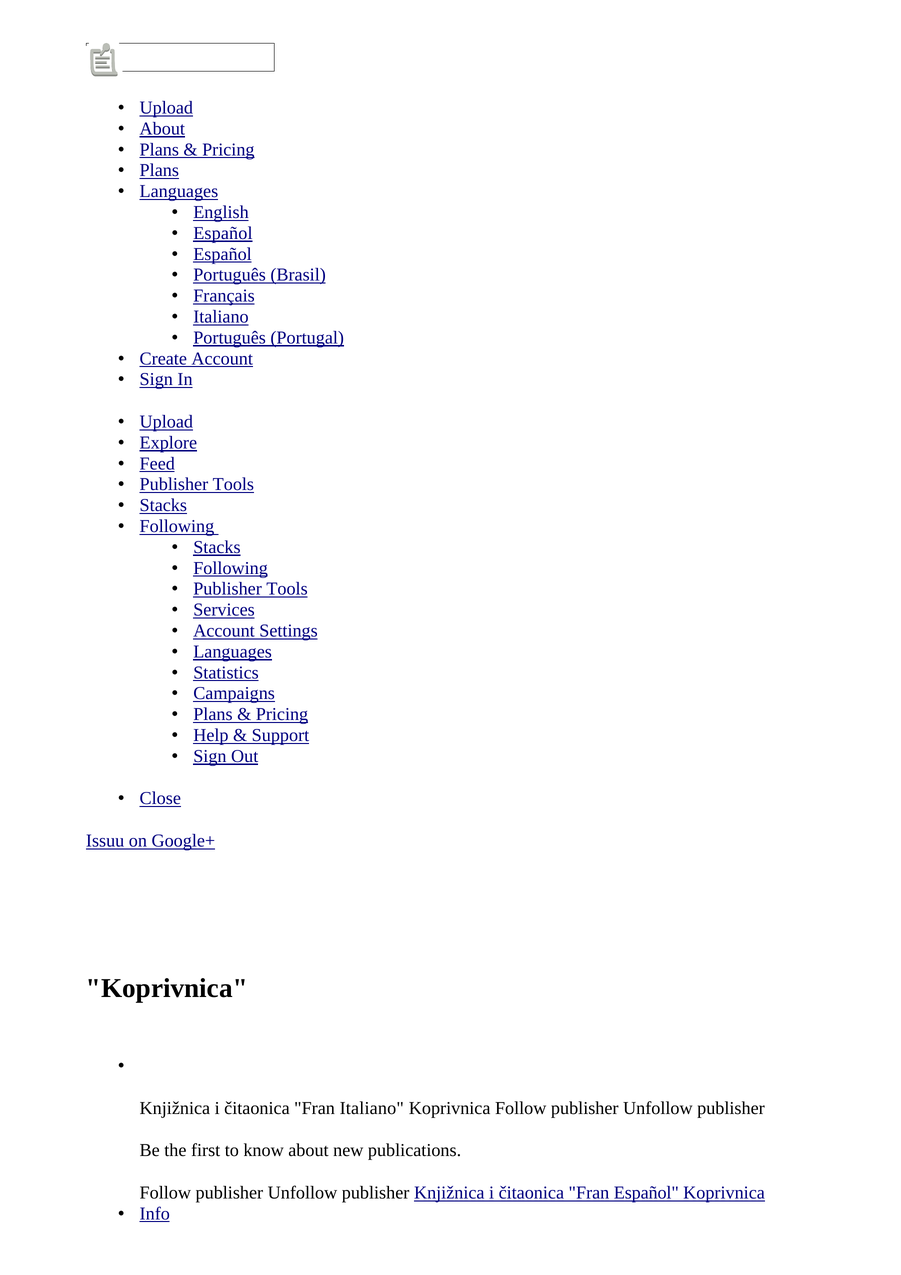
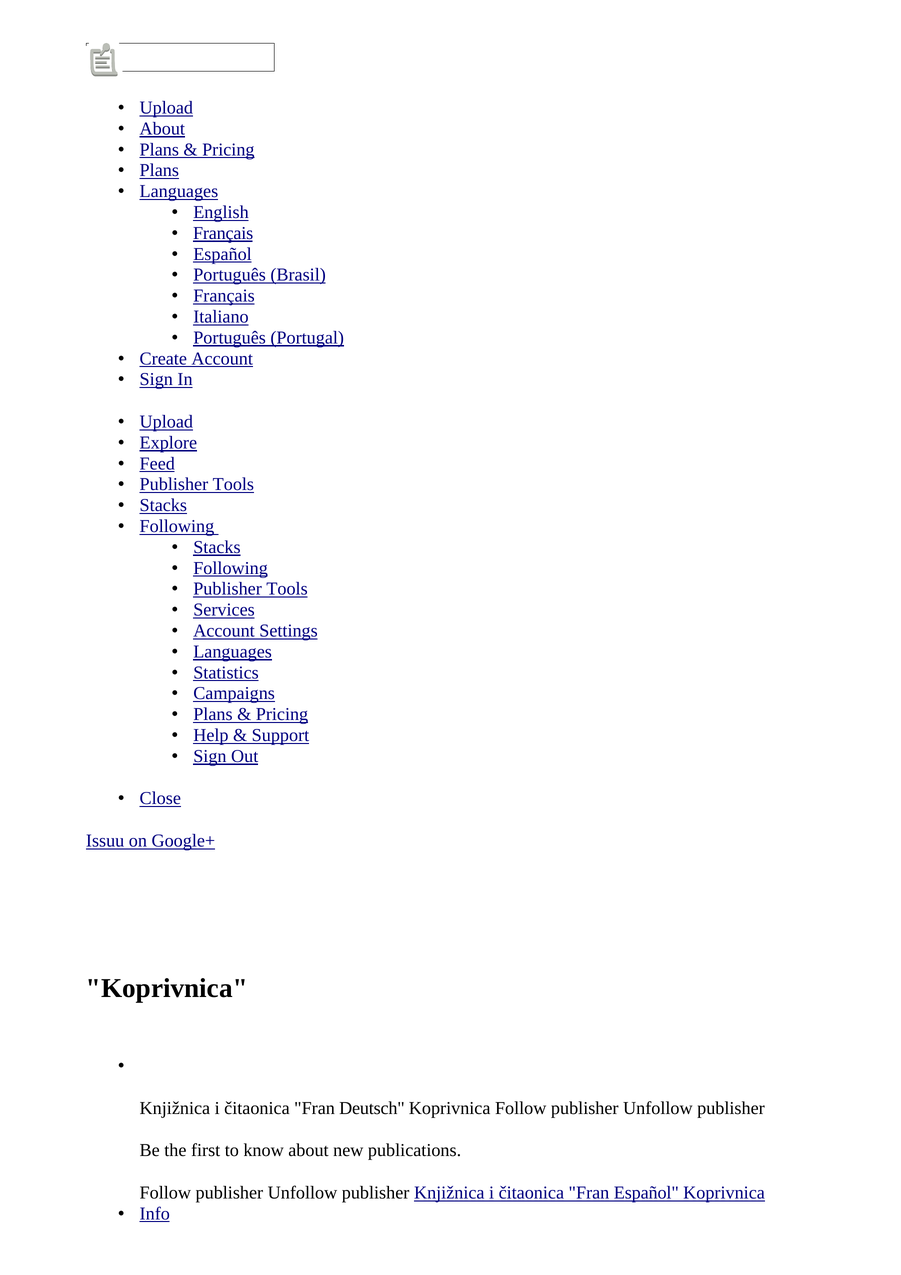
Español at (223, 233): Español -> Français
Fran Italiano: Italiano -> Deutsch
